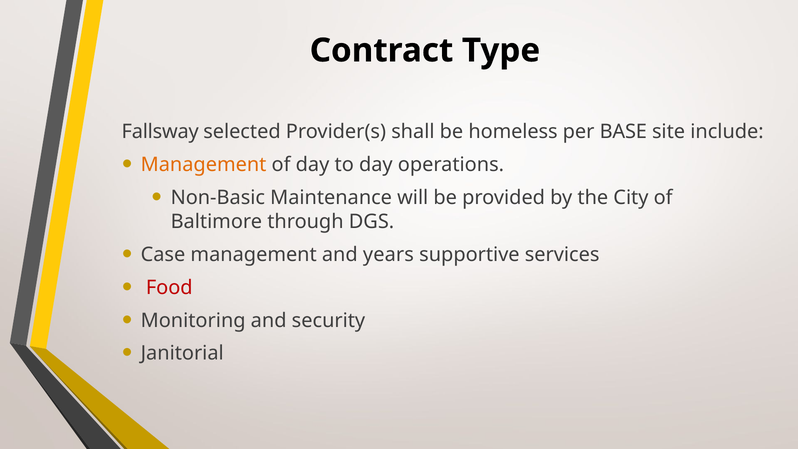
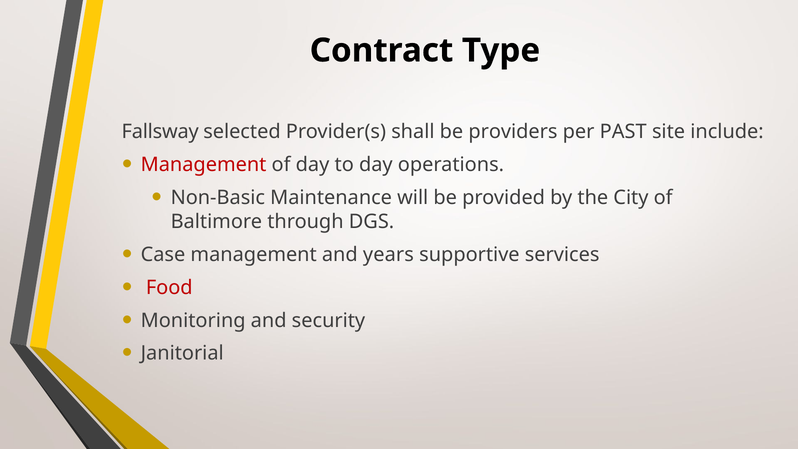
homeless: homeless -> providers
BASE: BASE -> PAST
Management at (204, 165) colour: orange -> red
